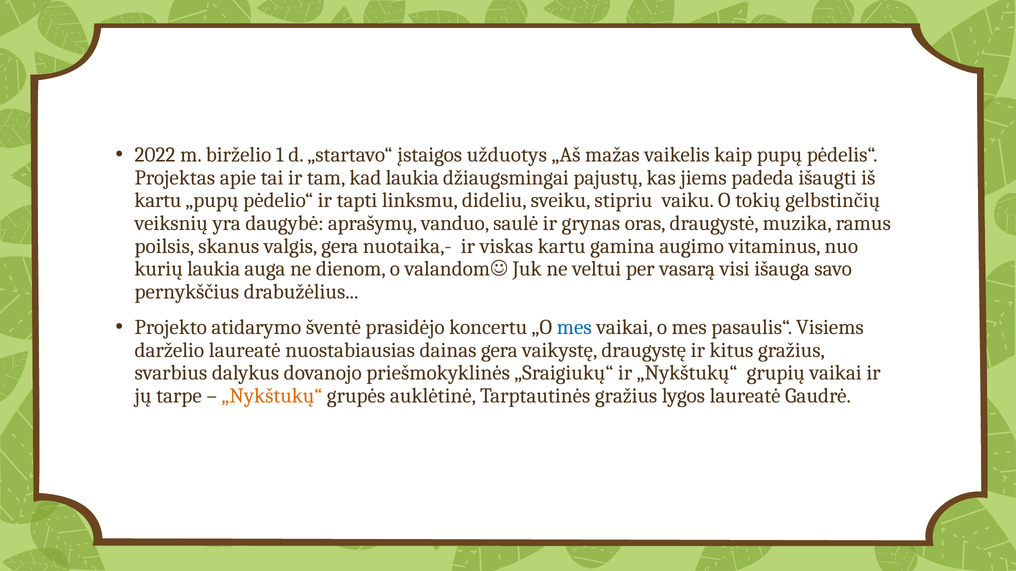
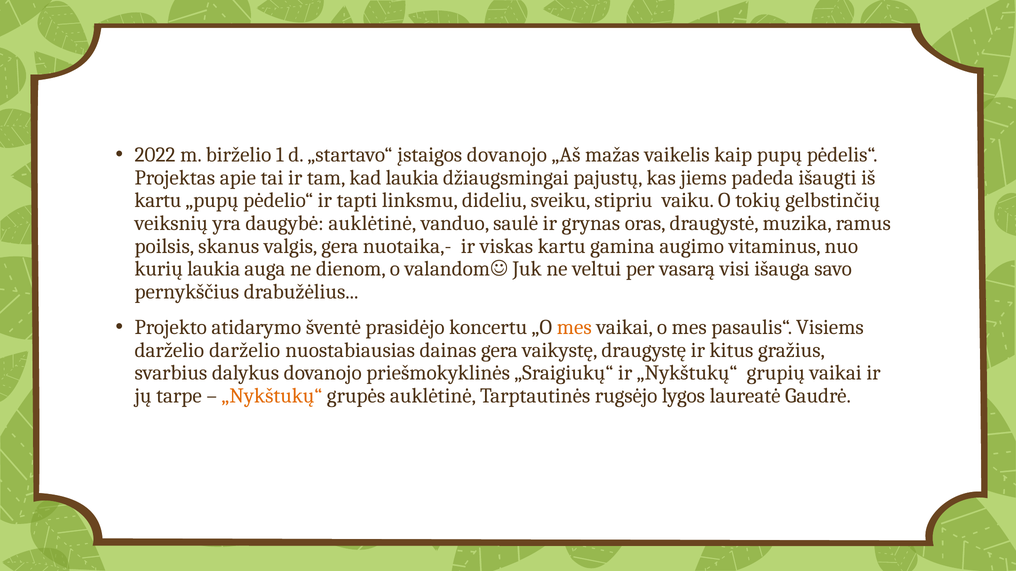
įstaigos užduotys: užduotys -> dovanojo
daugybė aprašymų: aprašymų -> auklėtinė
mes at (574, 328) colour: blue -> orange
darželio laureatė: laureatė -> darželio
Tarptautinės gražius: gražius -> rugsėjo
